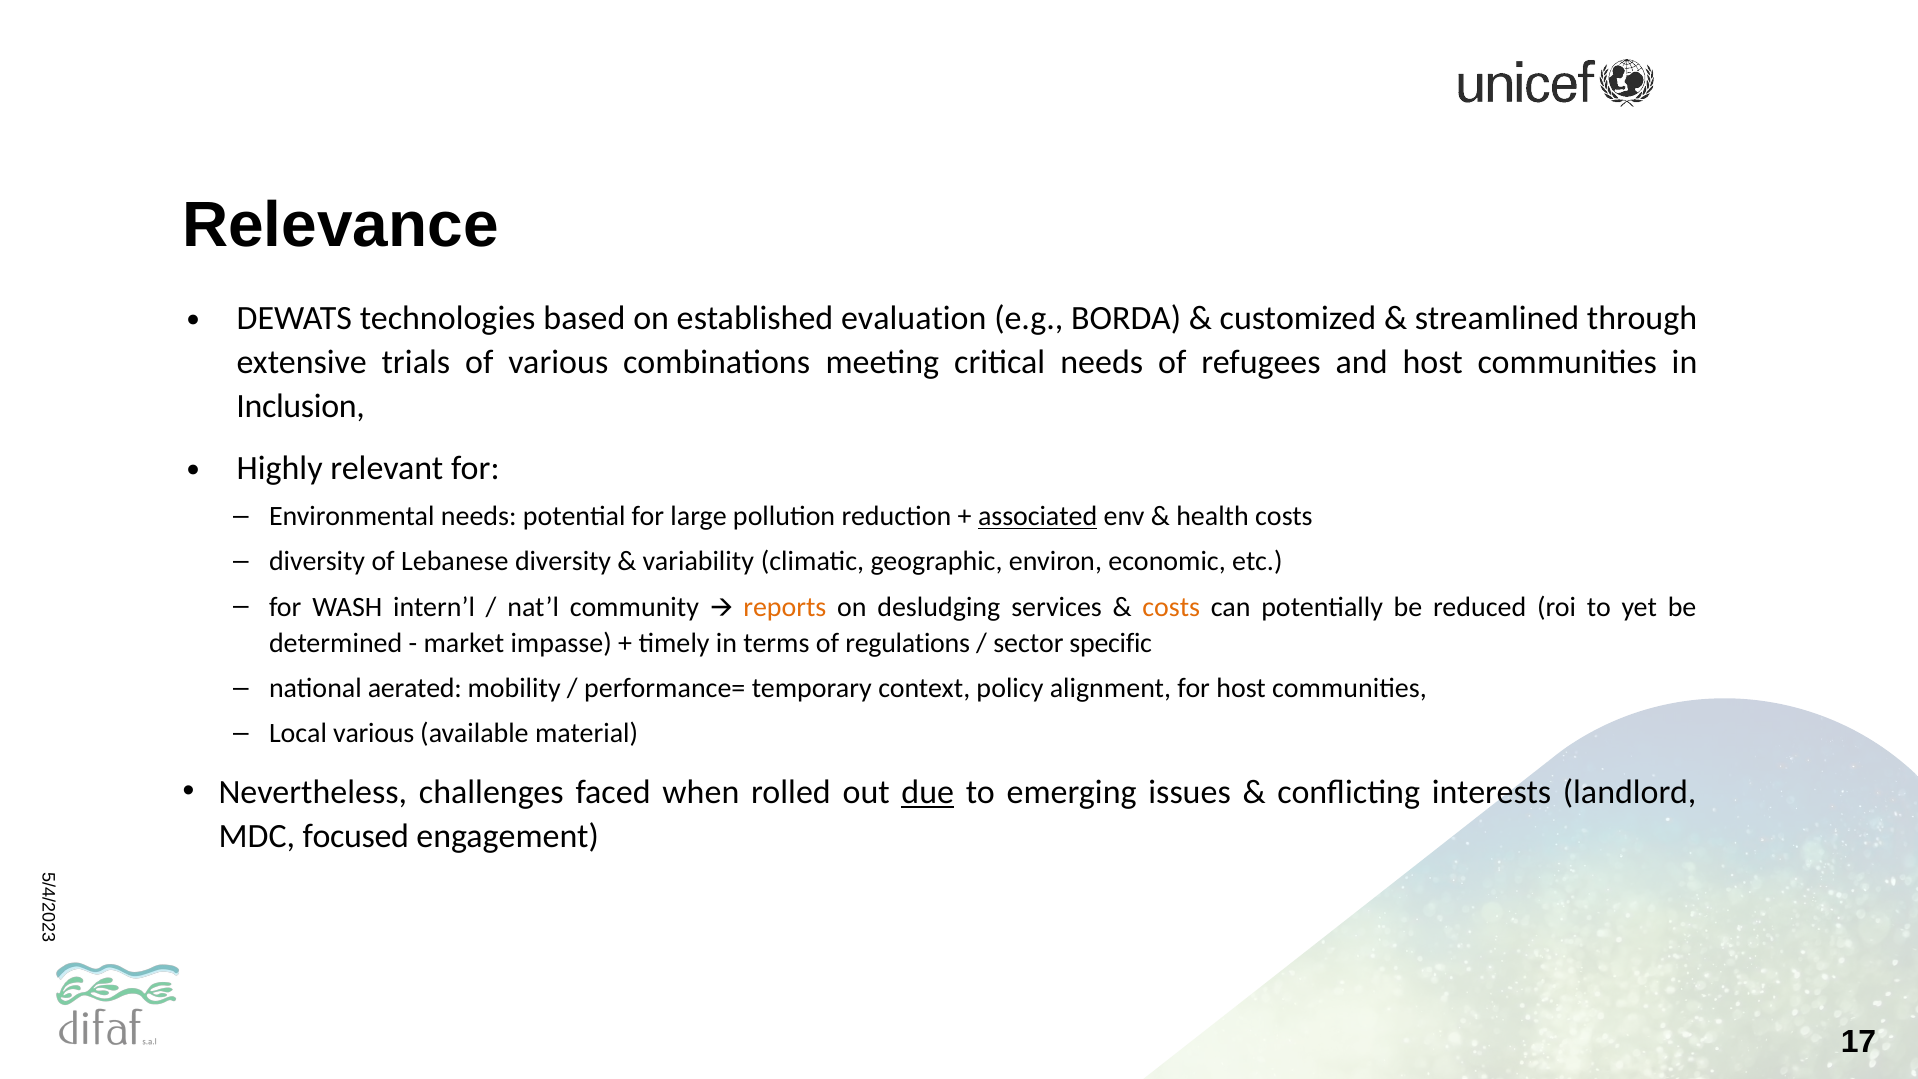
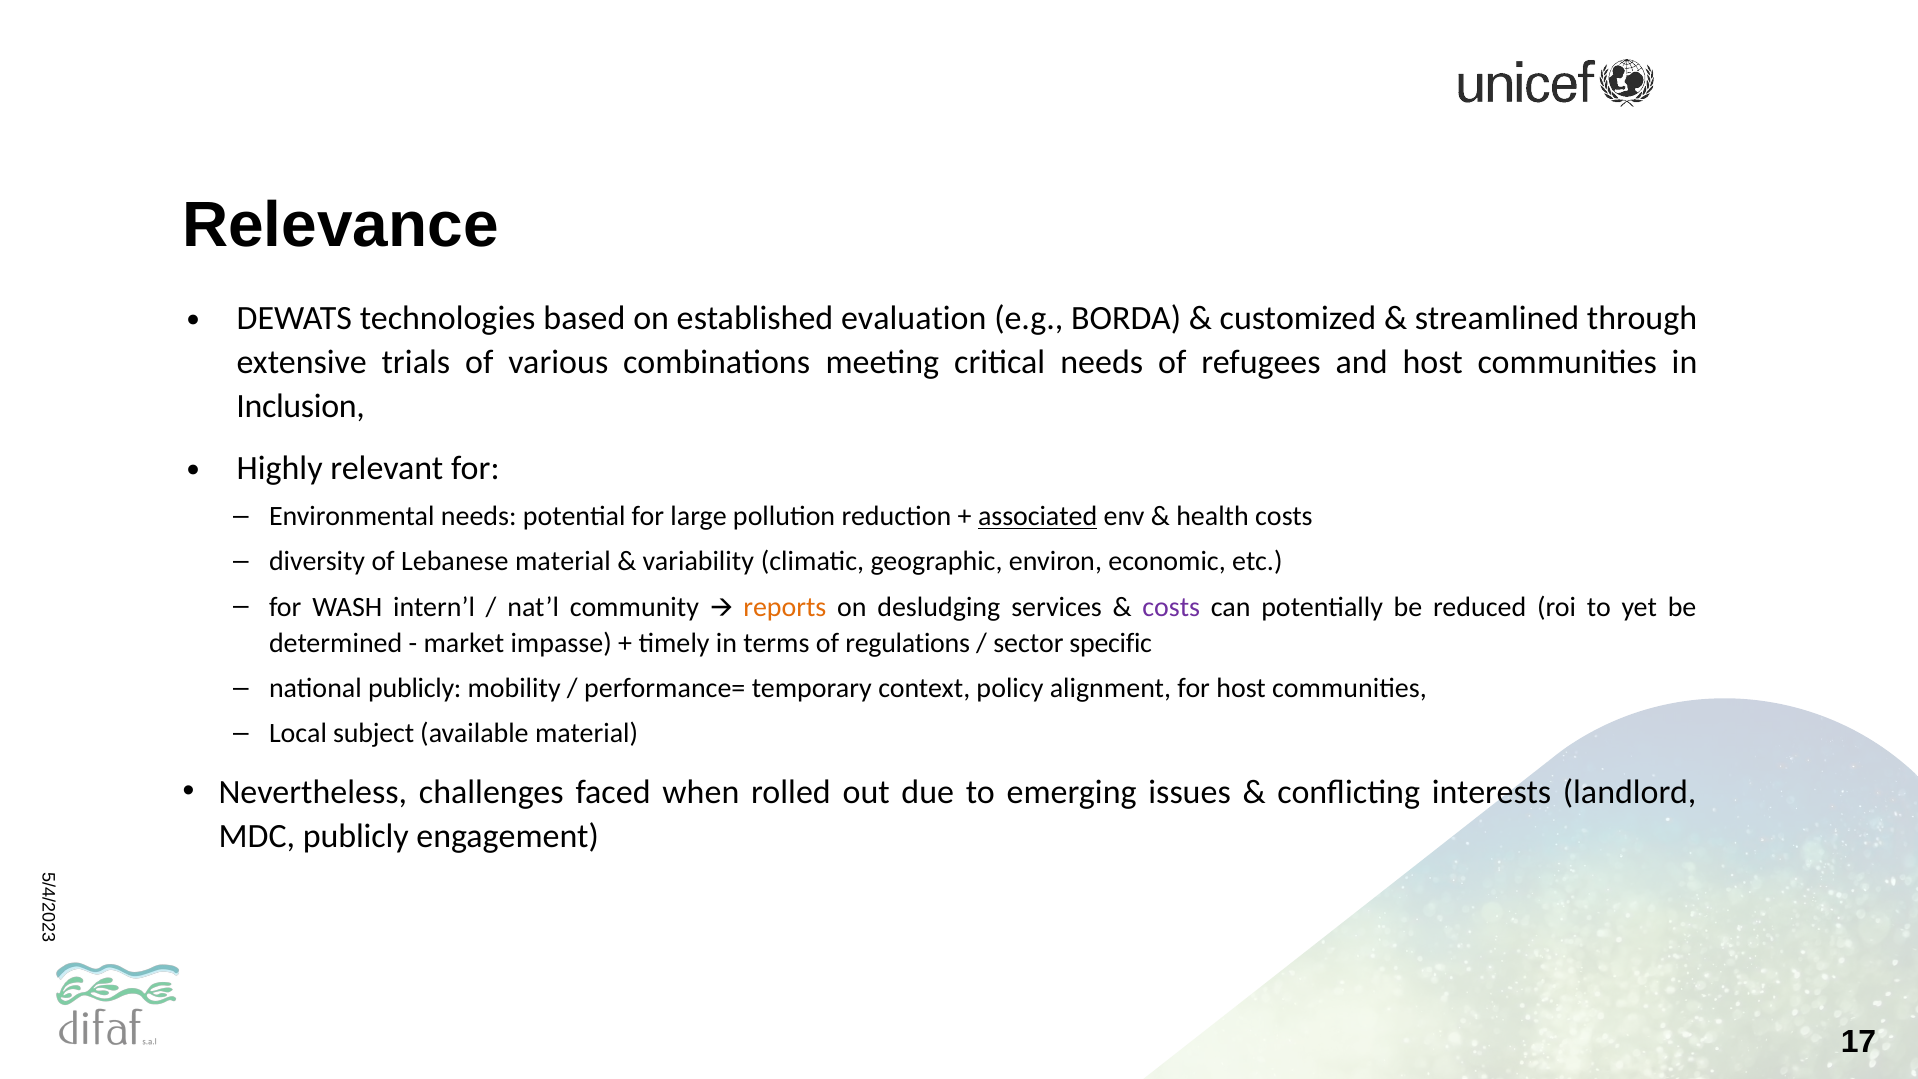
Lebanese diversity: diversity -> material
costs at (1171, 607) colour: orange -> purple
national aerated: aerated -> publicly
Local various: various -> subject
due underline: present -> none
MDC focused: focused -> publicly
